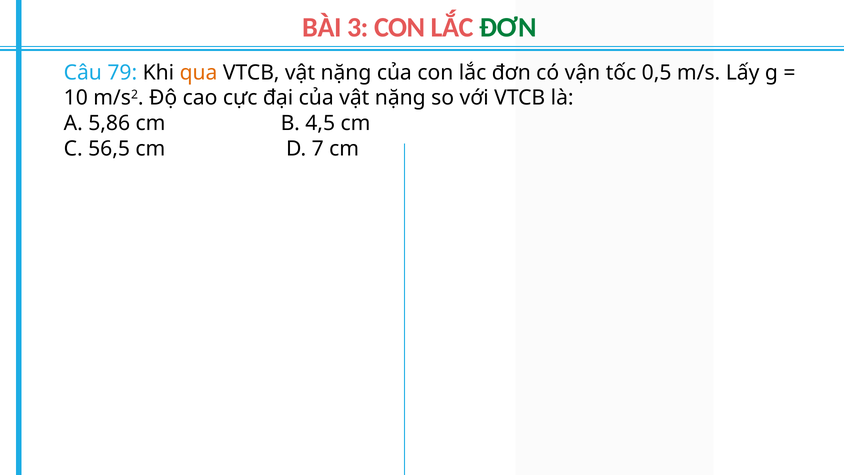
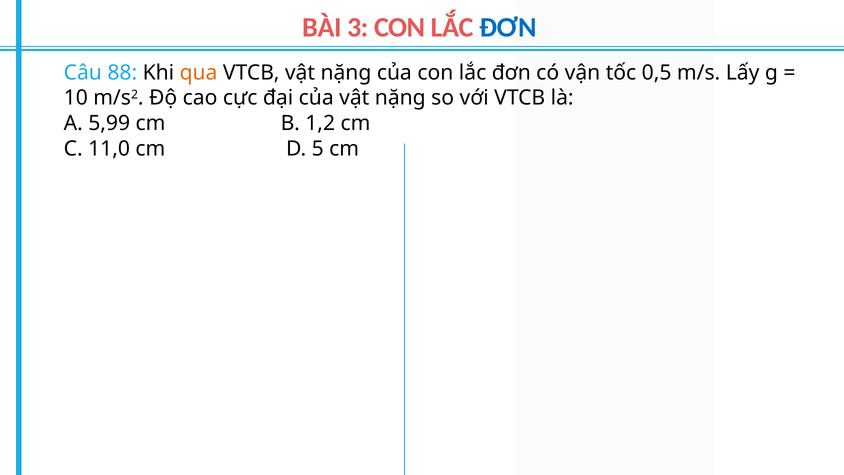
ĐƠN at (508, 27) colour: green -> blue
79: 79 -> 88
5,86: 5,86 -> 5,99
4,5: 4,5 -> 1,2
56,5: 56,5 -> 11,0
7: 7 -> 5
